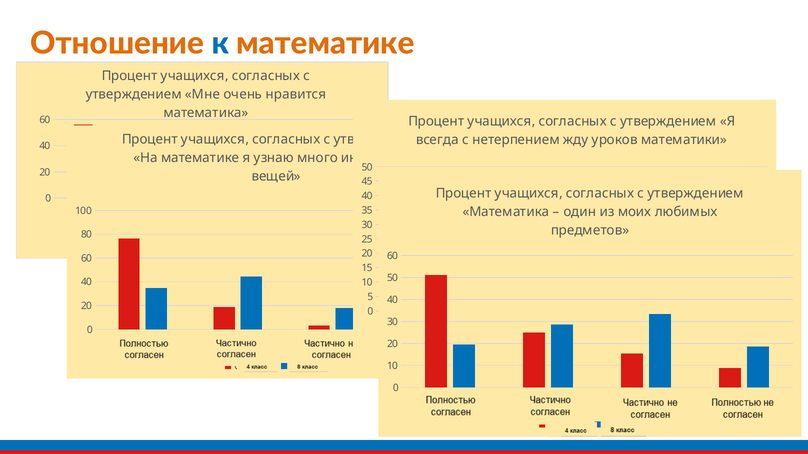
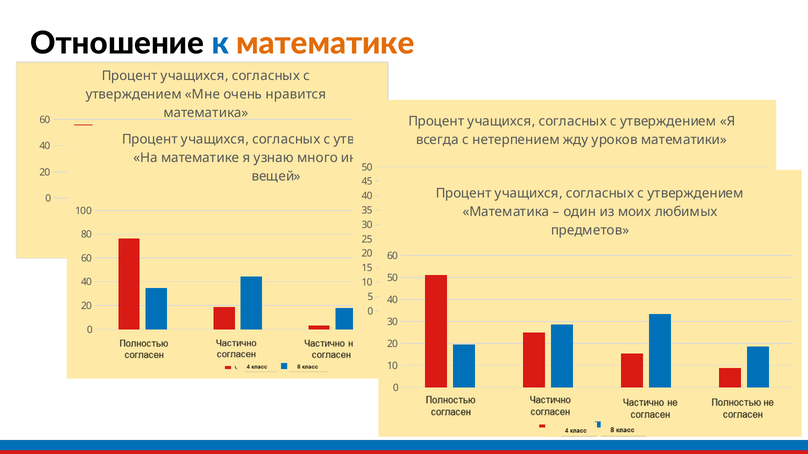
Отношение colour: orange -> black
